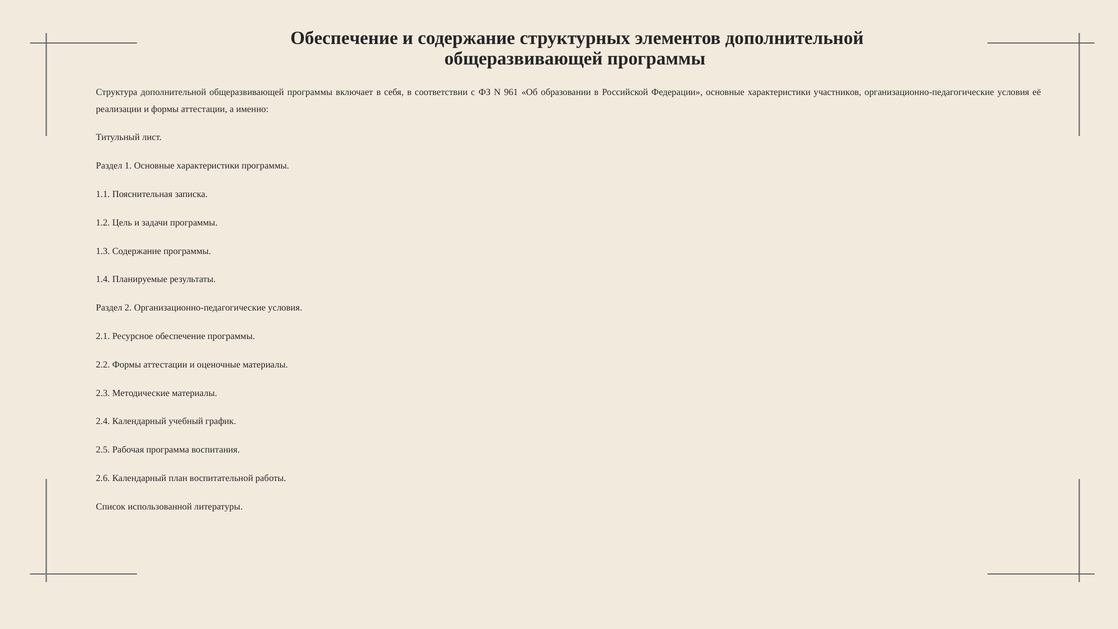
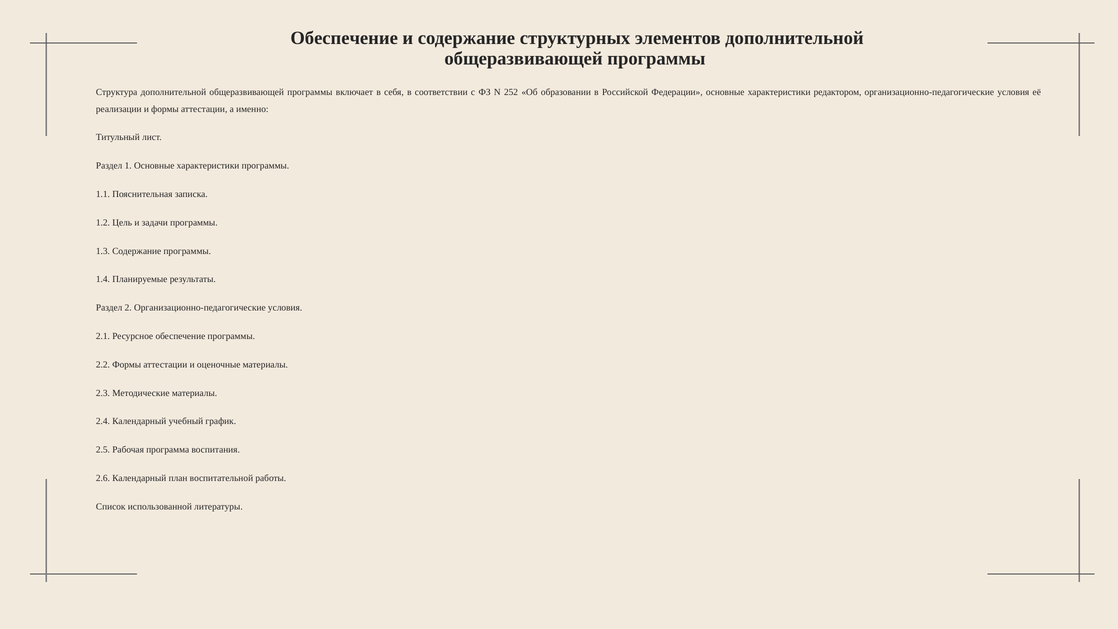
961: 961 -> 252
участников: участников -> редактором
